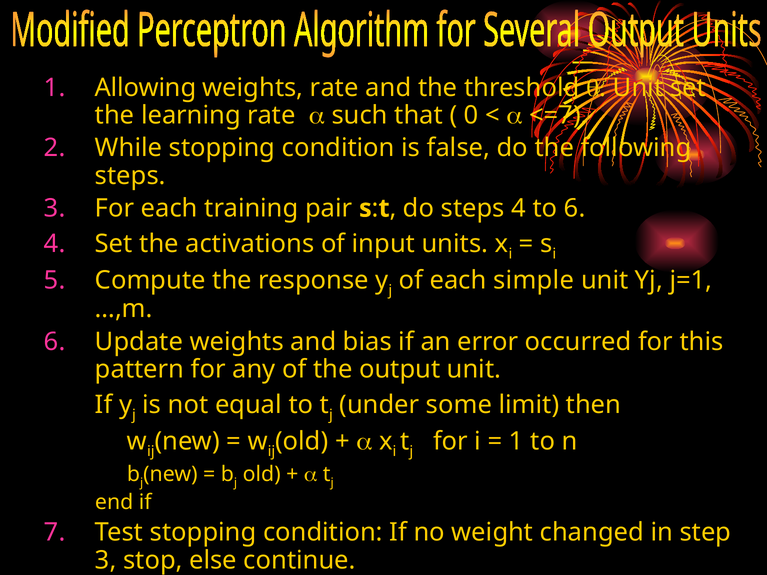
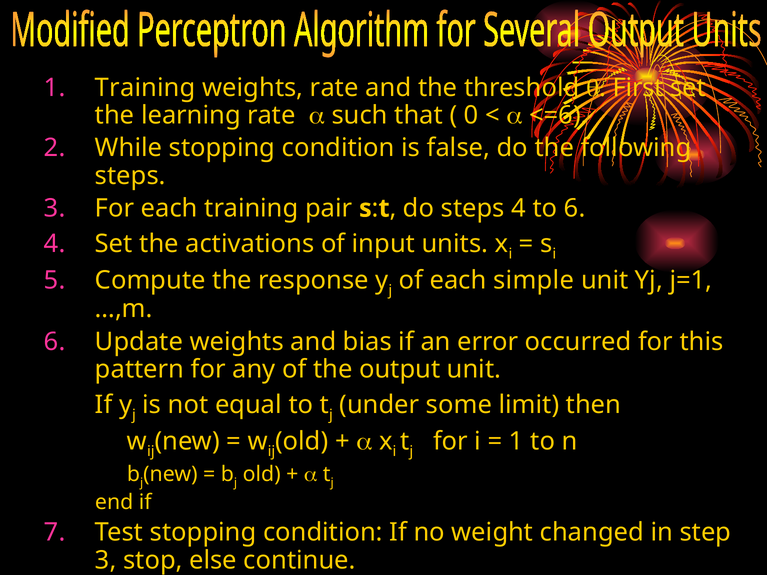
1 Allowing: Allowing -> Training
q Unit: Unit -> First
<=7: <=7 -> <=6
